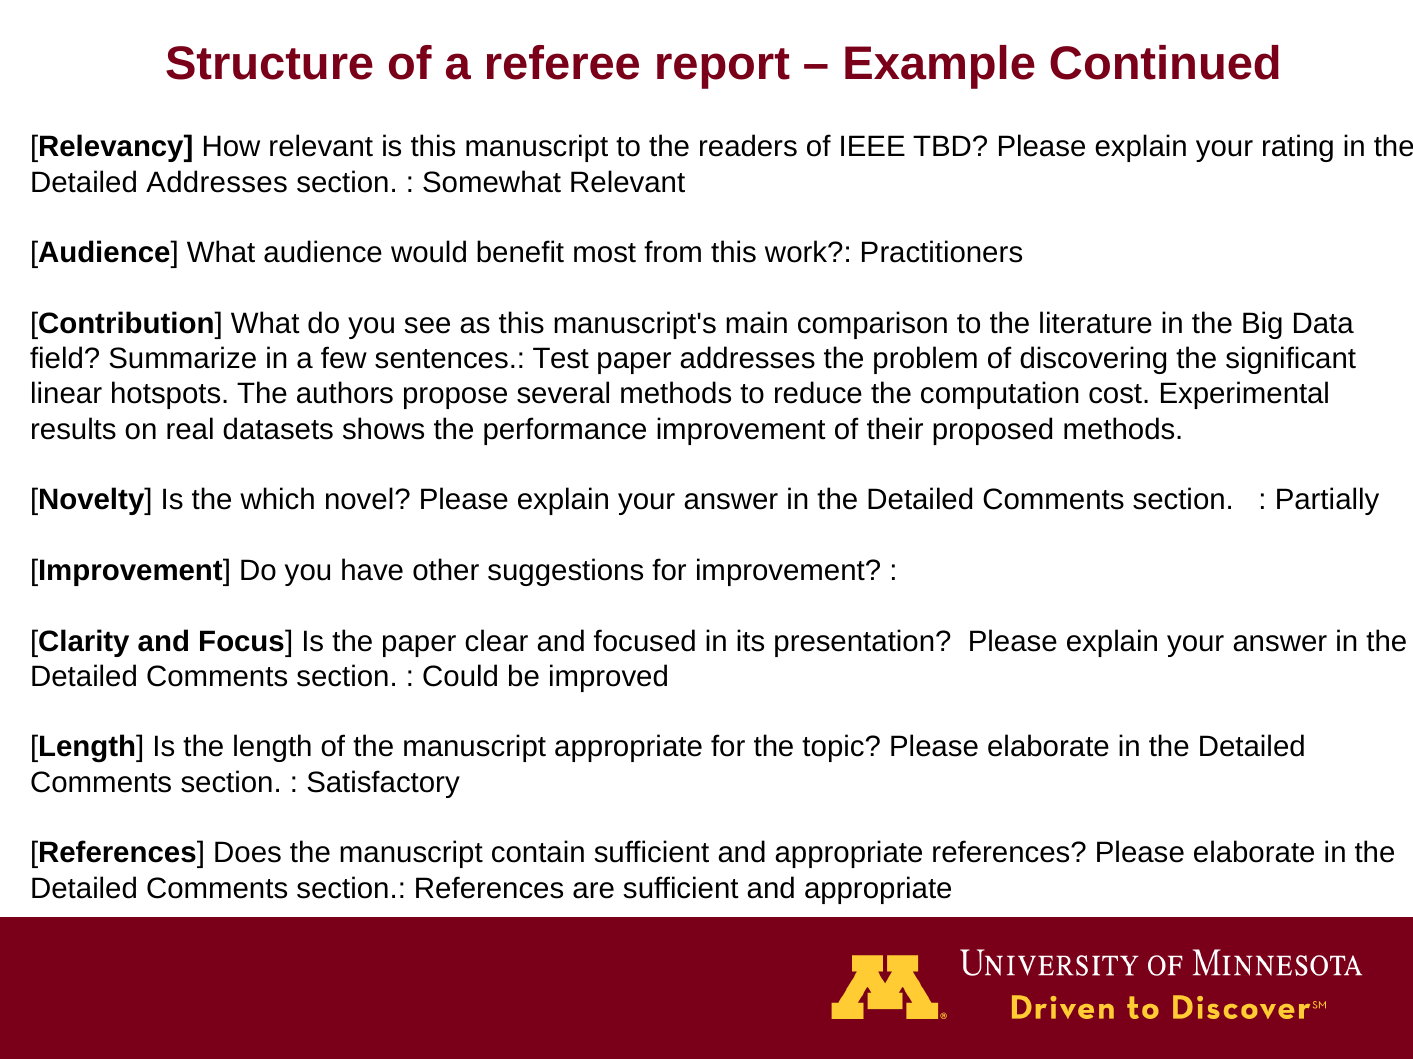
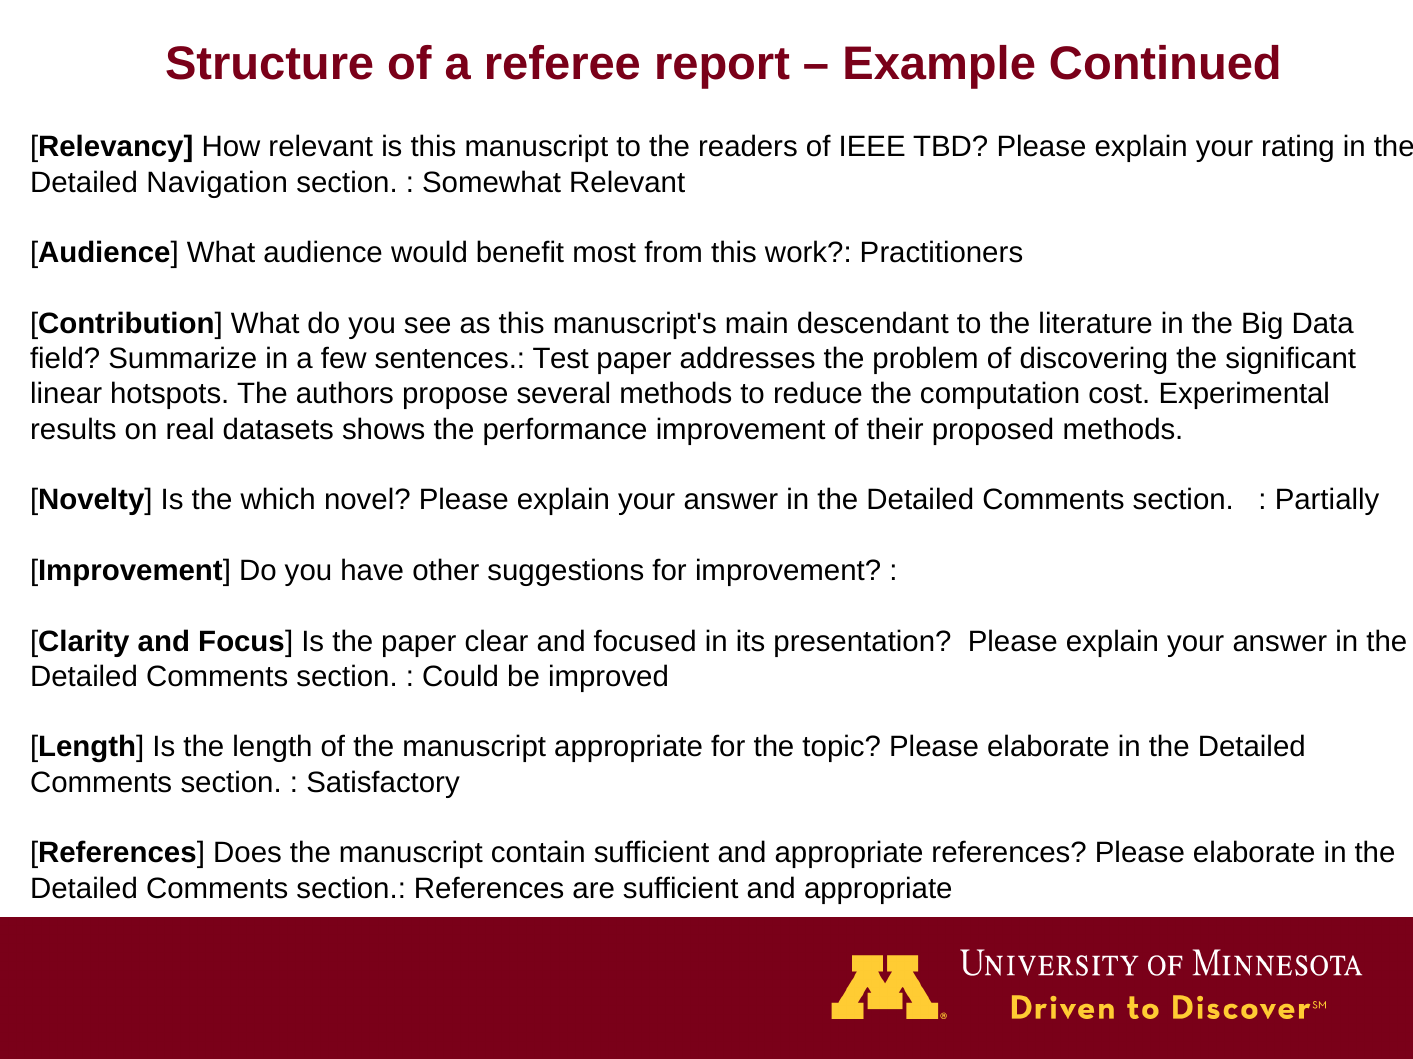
Detailed Addresses: Addresses -> Navigation
comparison: comparison -> descendant
